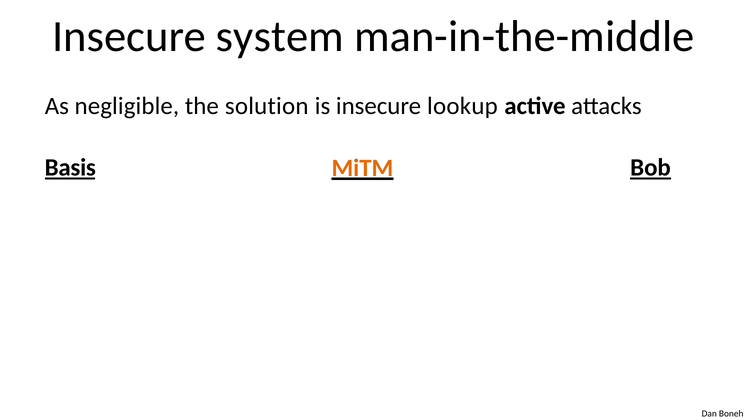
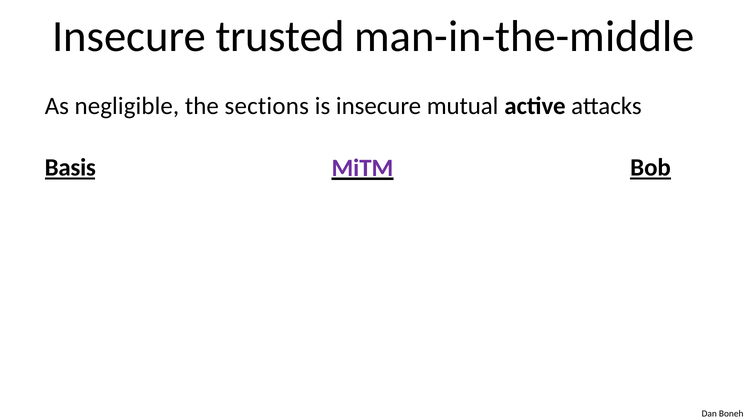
system: system -> trusted
solution: solution -> sections
lookup: lookup -> mutual
MiTM colour: orange -> purple
